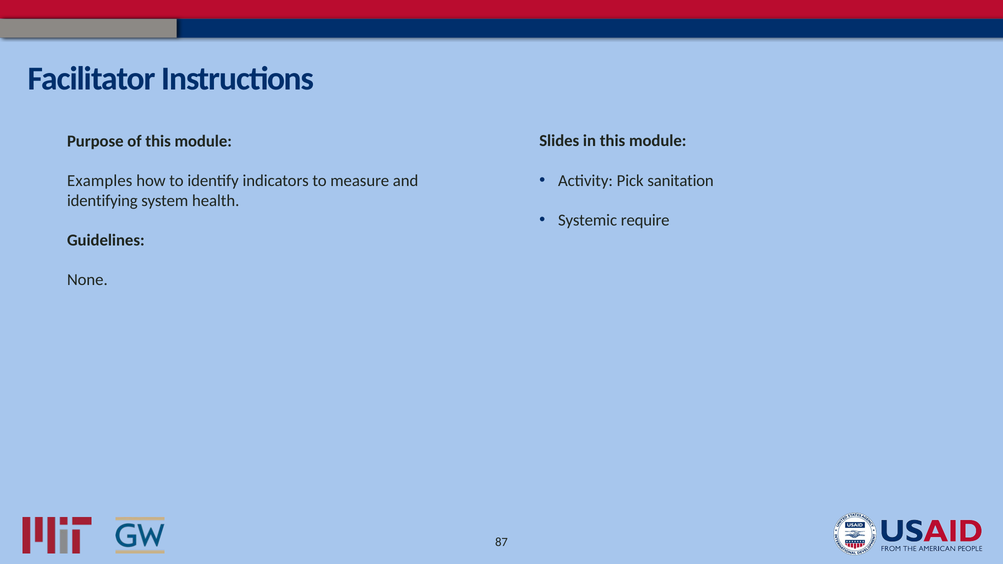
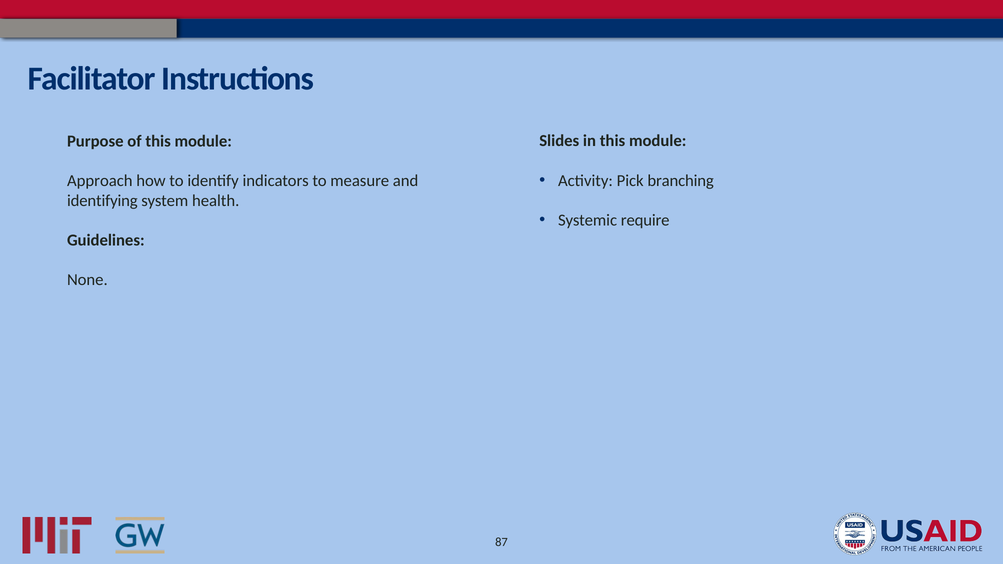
sanitation: sanitation -> branching
Examples: Examples -> Approach
